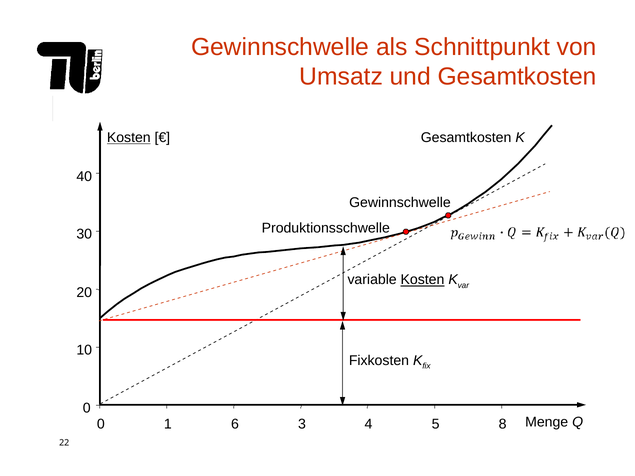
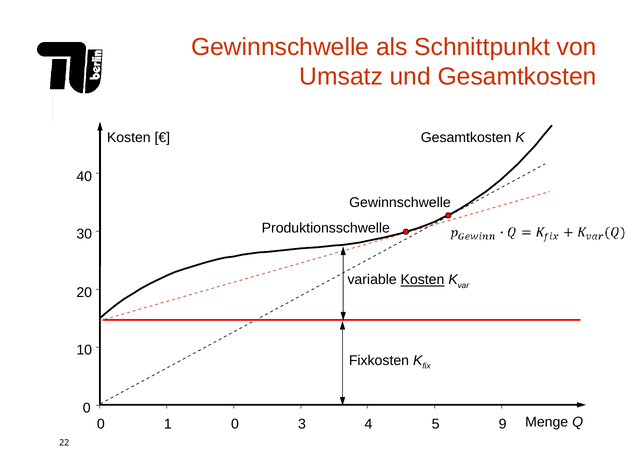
Kosten at (129, 138) underline: present -> none
1 6: 6 -> 0
8: 8 -> 9
